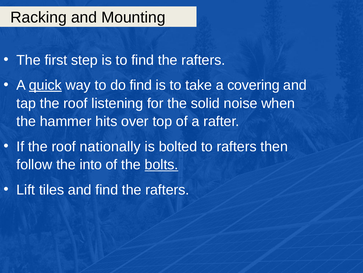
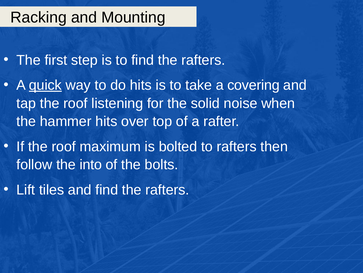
do find: find -> hits
nationally: nationally -> maximum
bolts underline: present -> none
